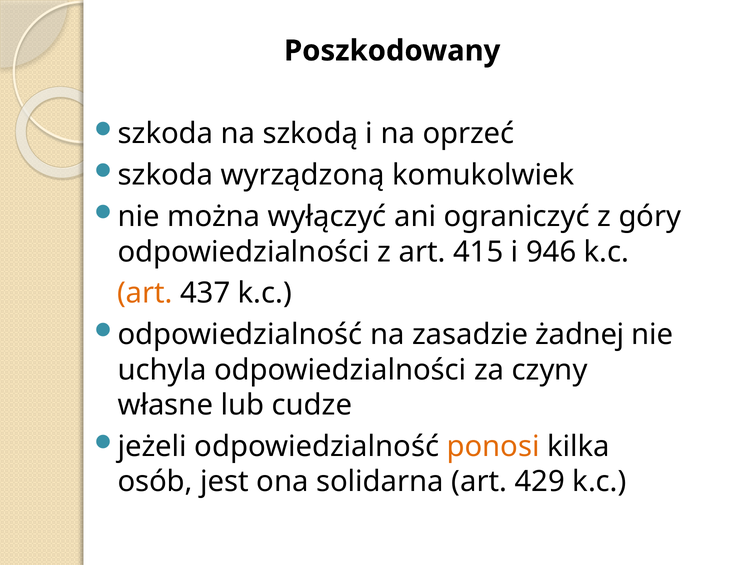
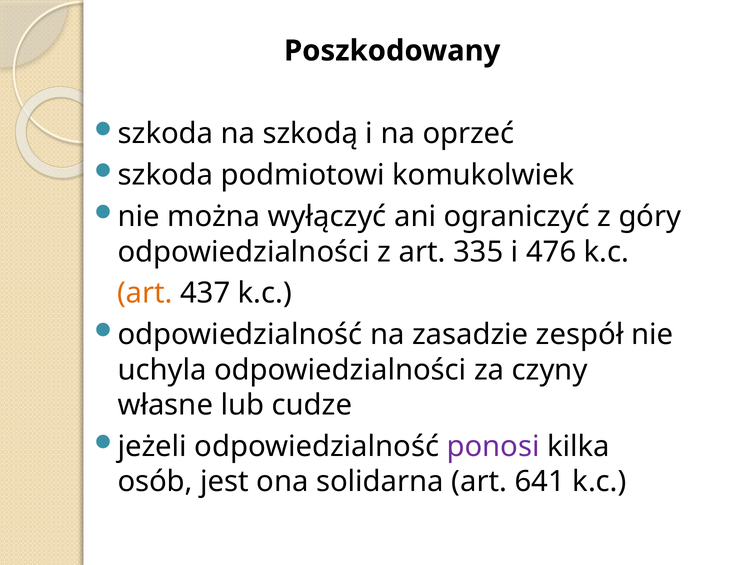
wyrządzoną: wyrządzoną -> podmiotowi
415: 415 -> 335
946: 946 -> 476
żadnej: żadnej -> zespół
ponosi colour: orange -> purple
429: 429 -> 641
